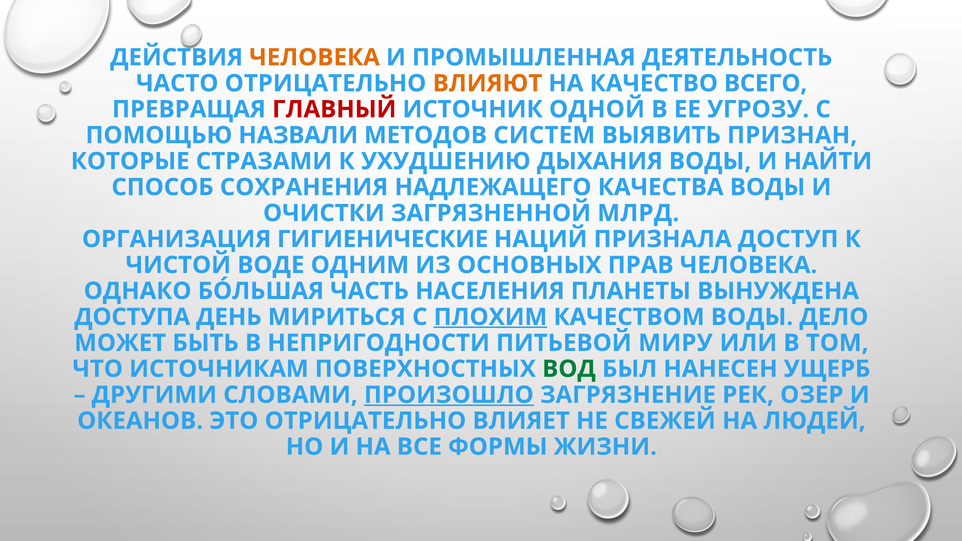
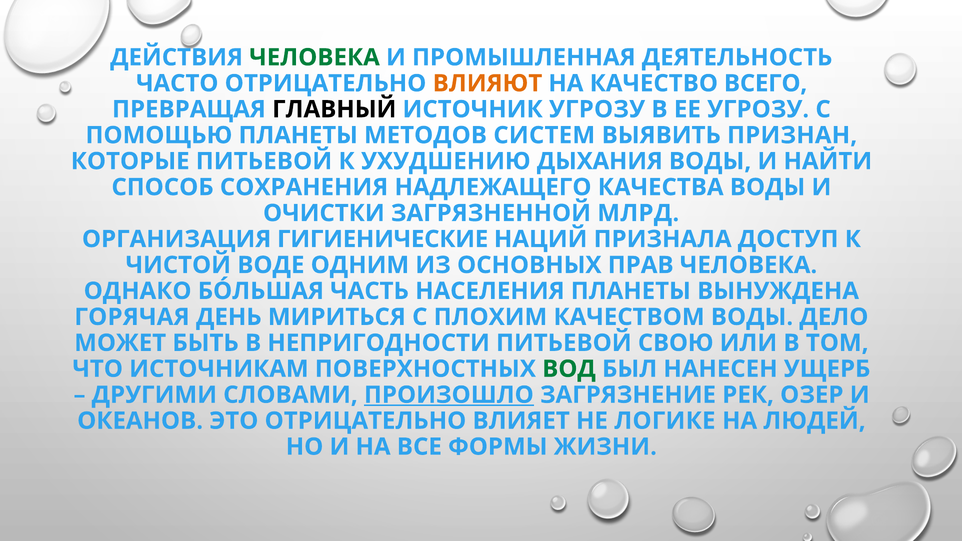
ЧЕЛОВЕКА at (314, 57) colour: orange -> green
ГЛАВНЫЙ colour: red -> black
ИСТОЧНИК ОДНОЙ: ОДНОЙ -> УГРОЗУ
ПОМОЩЬЮ НАЗВАЛИ: НАЗВАЛИ -> ПЛАНЕТЫ
КОТОРЫЕ СТРАЗАМИ: СТРАЗАМИ -> ПИТЬЕВОЙ
ДОСТУПА: ДОСТУПА -> ГОРЯЧАЯ
ПЛОХИМ underline: present -> none
МИРУ: МИРУ -> СВОЮ
СВЕЖЕЙ: СВЕЖЕЙ -> ЛОГИКЕ
